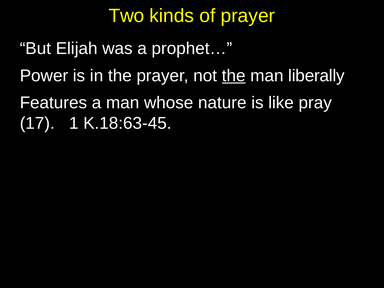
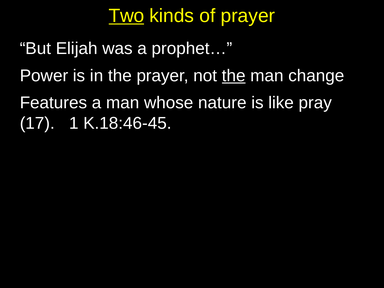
Two underline: none -> present
liberally: liberally -> change
K.18:63-45: K.18:63-45 -> K.18:46-45
